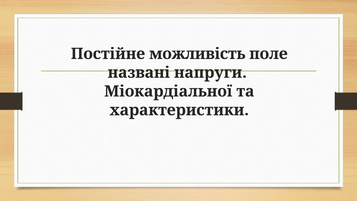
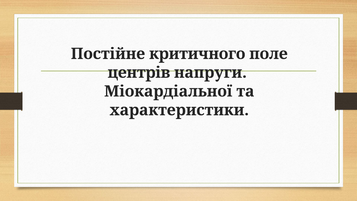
можливість: можливість -> критичного
названі: названі -> центрів
